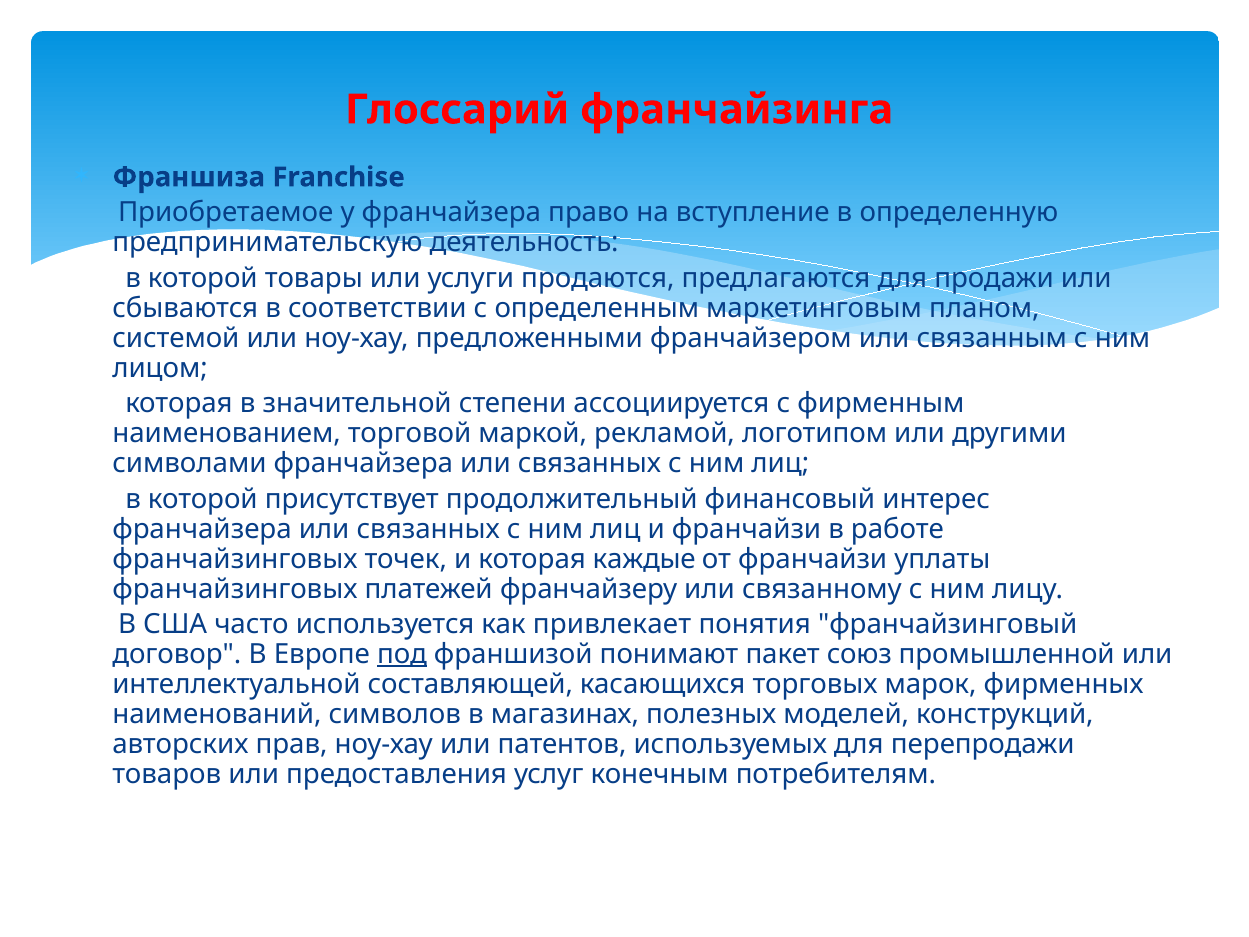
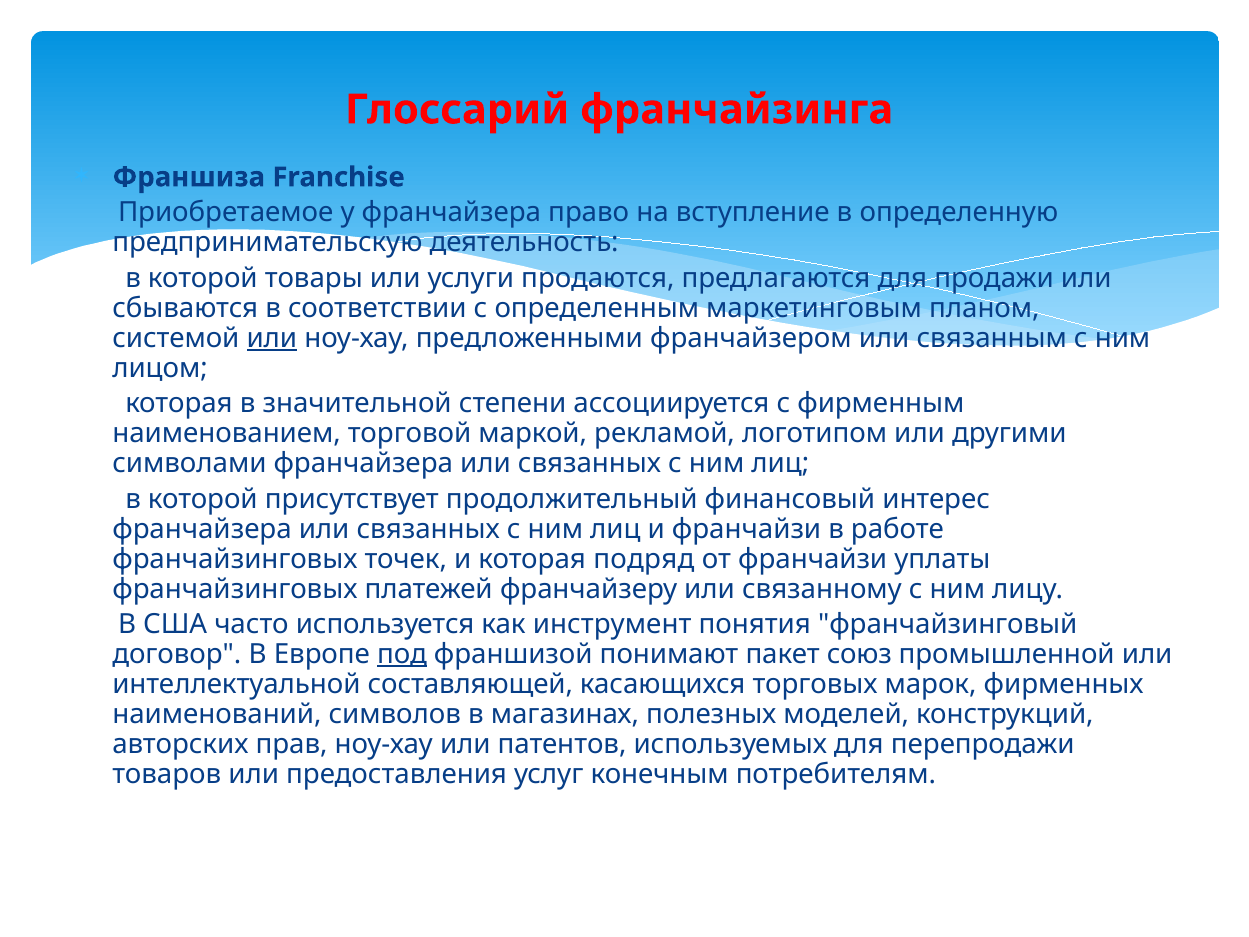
или at (272, 338) underline: none -> present
каждые: каждые -> подряд
привлекает: привлекает -> инструмент
